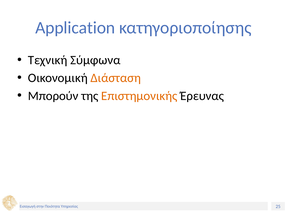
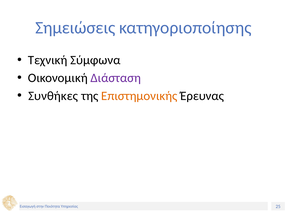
Application: Application -> Σημειώσεις
Διάσταση colour: orange -> purple
Μπορούν: Μπορούν -> Συνθήκες
